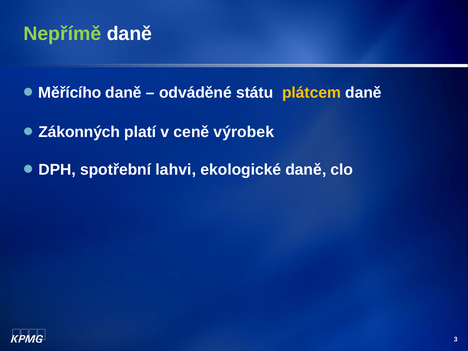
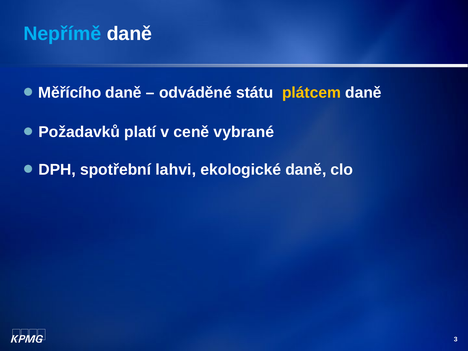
Nepřímě colour: light green -> light blue
Zákonných: Zákonných -> Požadavků
výrobek: výrobek -> vybrané
